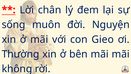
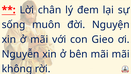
Thường: Thường -> Nguyễn
